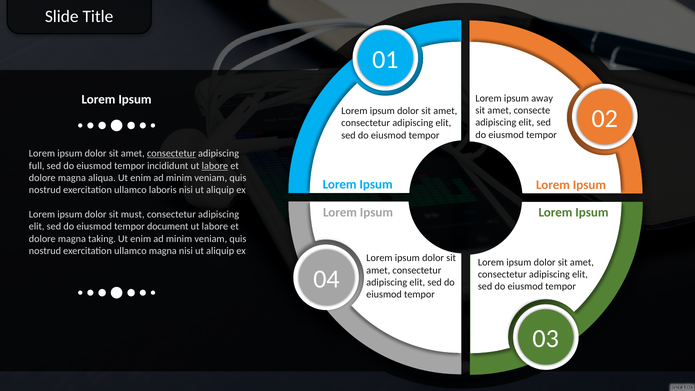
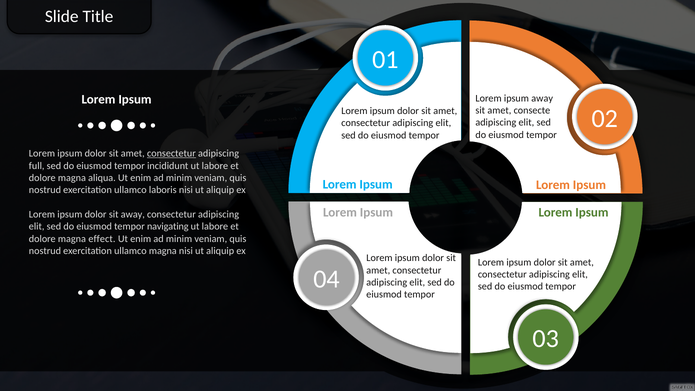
labore at (215, 166) underline: present -> none
sit must: must -> away
document: document -> navigating
taking: taking -> effect
